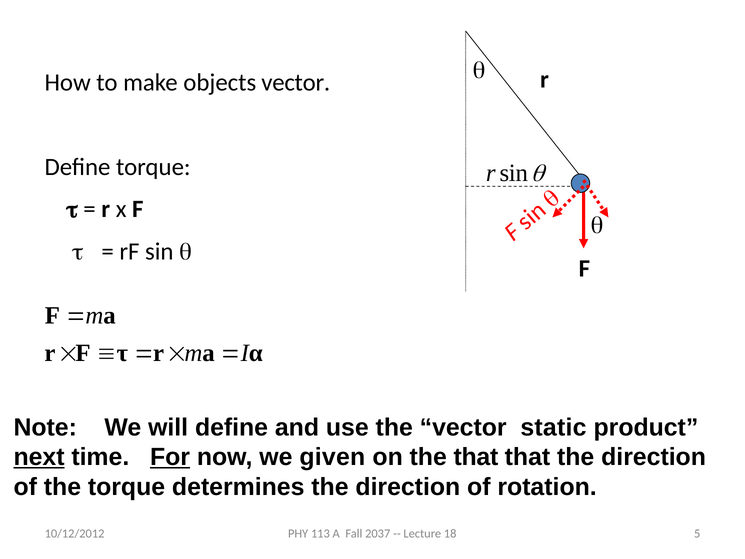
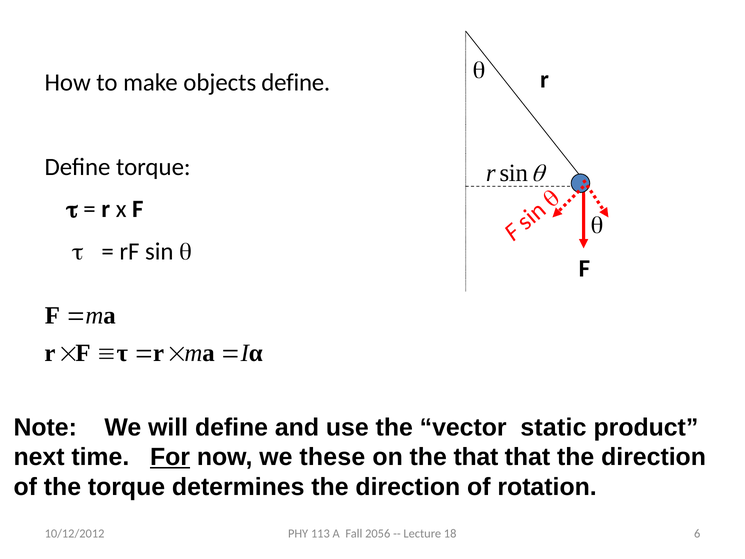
objects vector: vector -> define
next underline: present -> none
given: given -> these
2037: 2037 -> 2056
5: 5 -> 6
